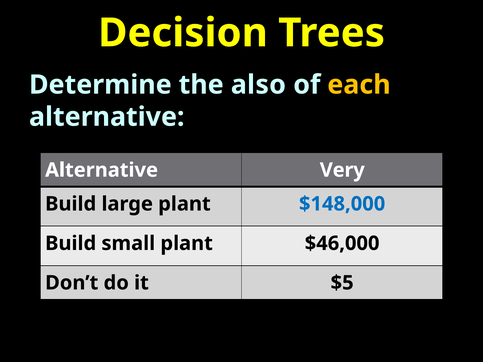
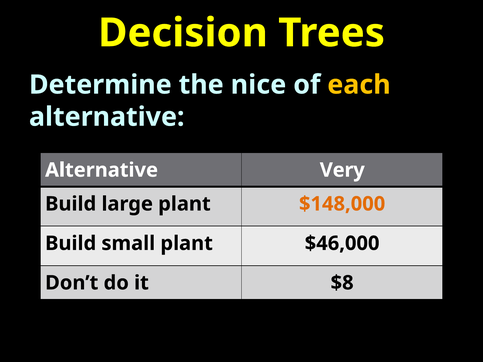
also: also -> nice
$148,000 colour: blue -> orange
$5: $5 -> $8
